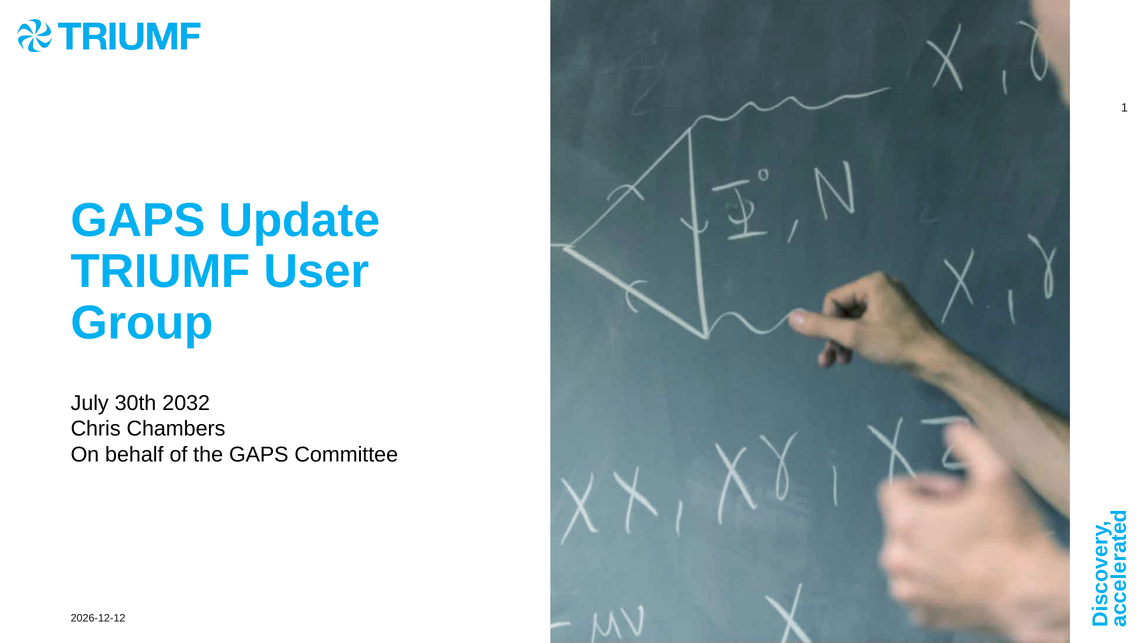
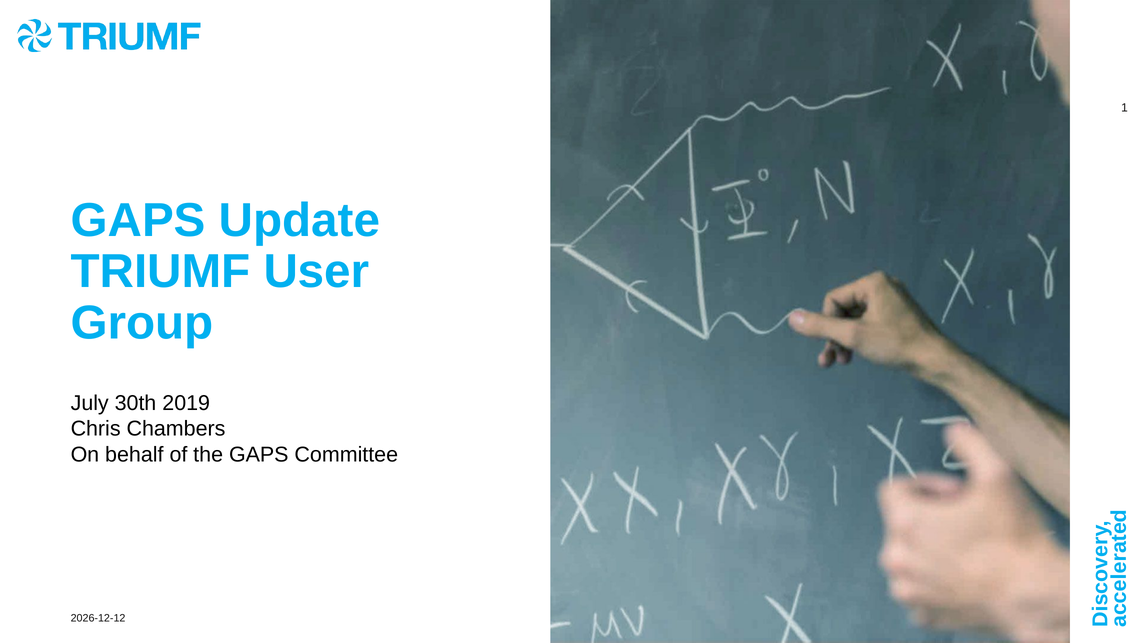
2032: 2032 -> 2019
